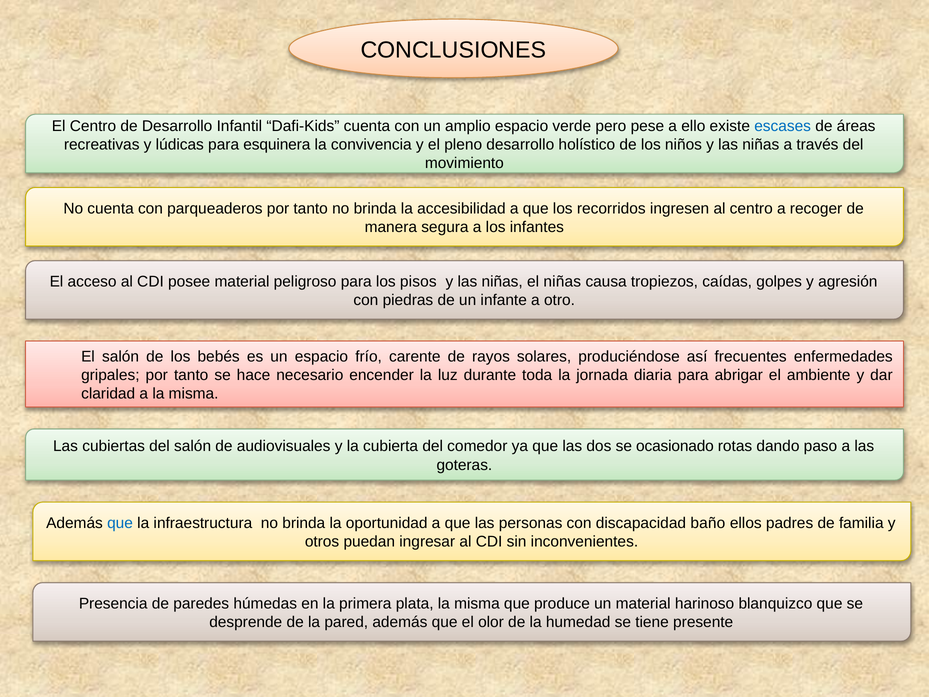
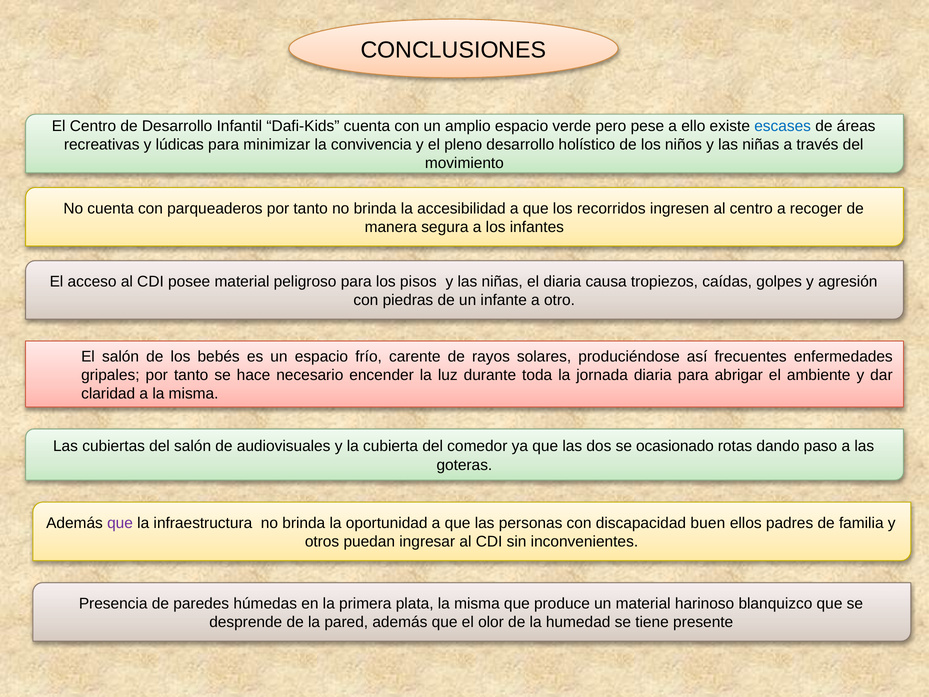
esquinera: esquinera -> minimizar
el niñas: niñas -> diaria
que at (120, 523) colour: blue -> purple
baño: baño -> buen
